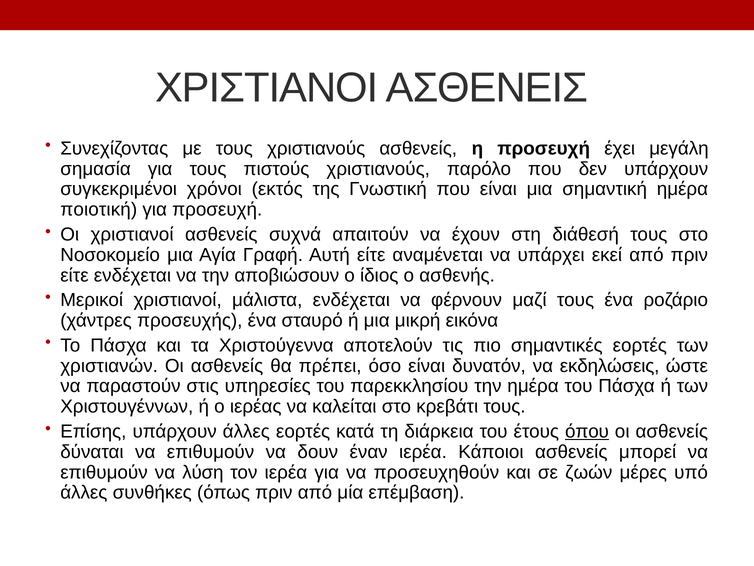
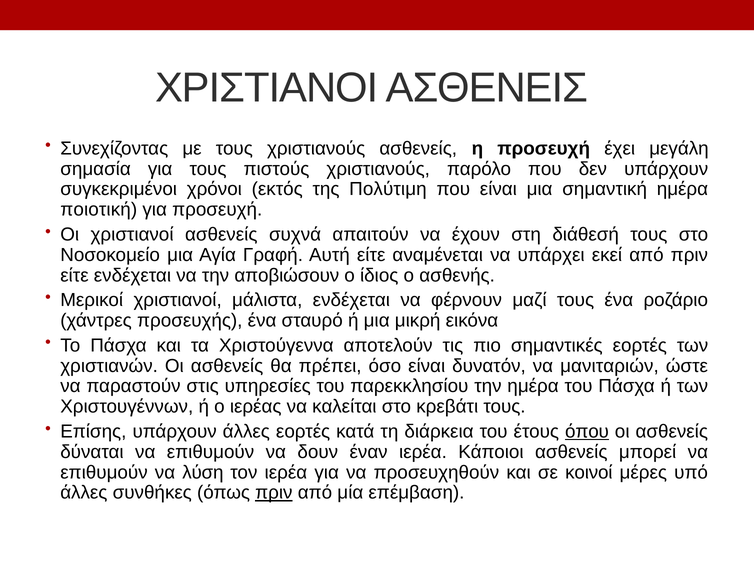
Γνωστική: Γνωστική -> Πολύτιμη
εκδηλώσεις: εκδηλώσεις -> μανιταριών
ζωών: ζωών -> κοινοί
πριν at (274, 492) underline: none -> present
